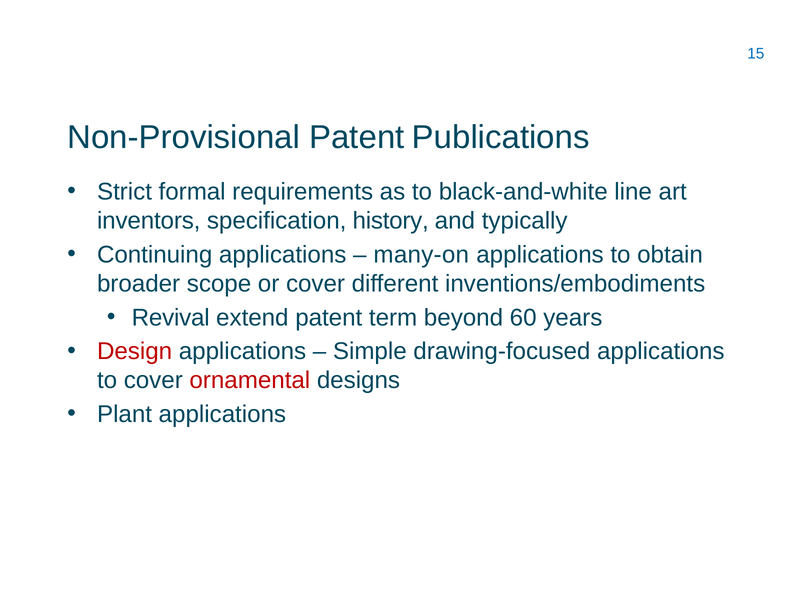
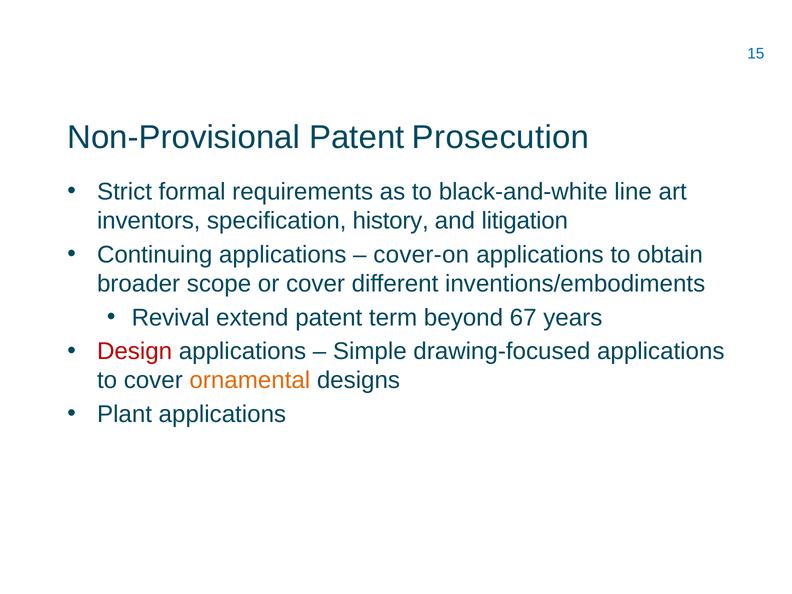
Publications: Publications -> Prosecution
typically: typically -> litigation
many-on: many-on -> cover-on
60: 60 -> 67
ornamental colour: red -> orange
